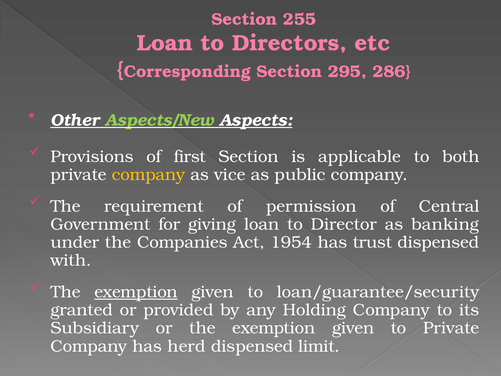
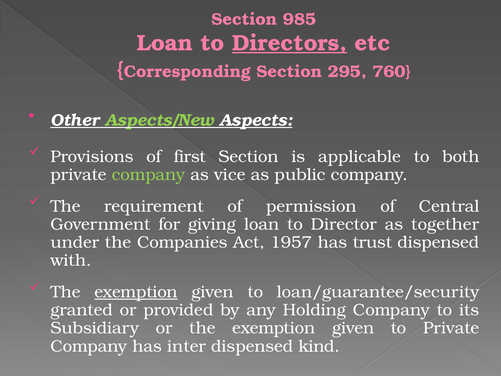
255: 255 -> 985
Directors underline: none -> present
286: 286 -> 760
company at (149, 175) colour: yellow -> light green
banking: banking -> together
1954: 1954 -> 1957
herd: herd -> inter
limit: limit -> kind
